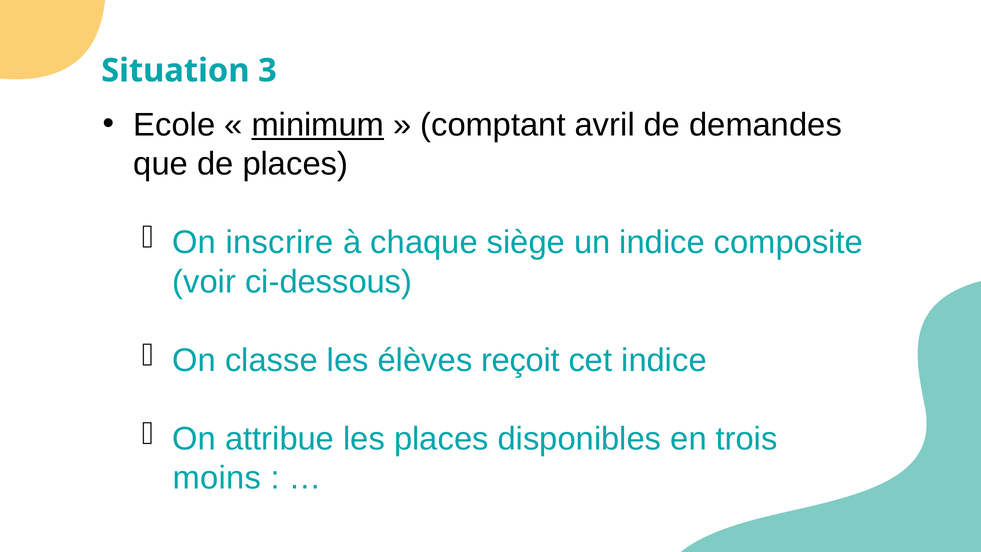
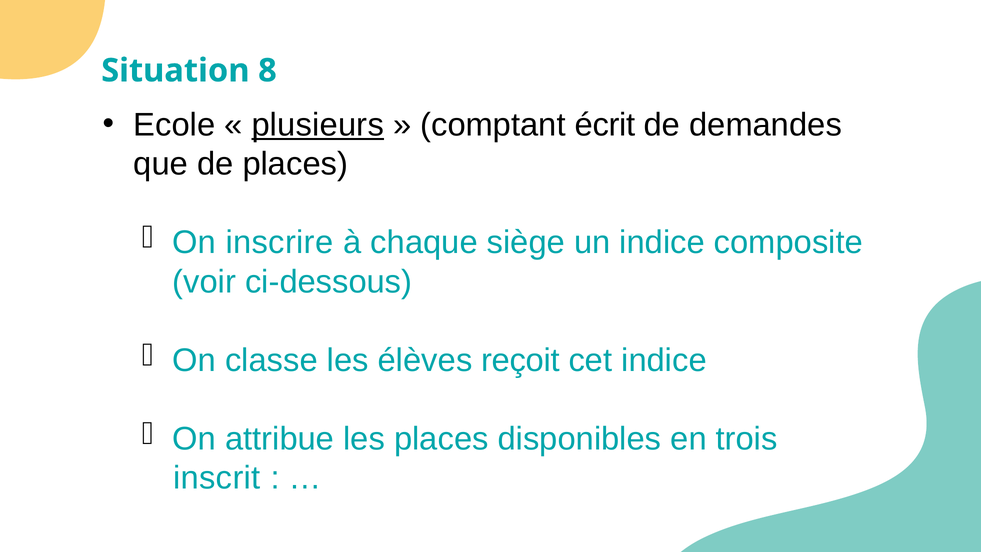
3: 3 -> 8
minimum: minimum -> plusieurs
avril: avril -> écrit
moins: moins -> inscrit
